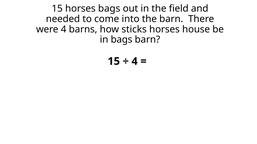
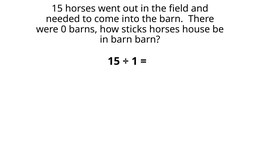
horses bags: bags -> went
were 4: 4 -> 0
in bags: bags -> barn
4 at (135, 62): 4 -> 1
